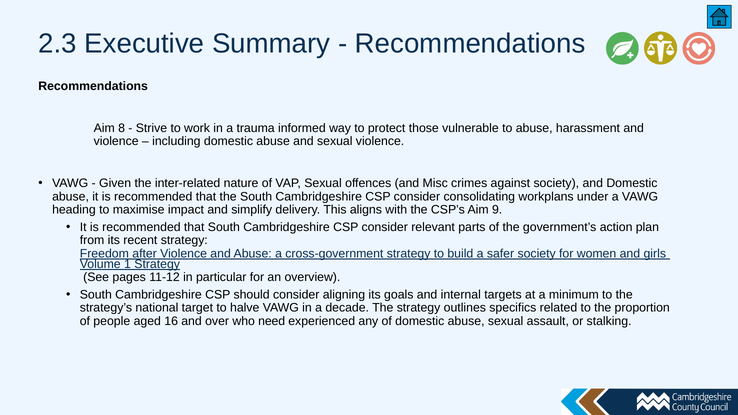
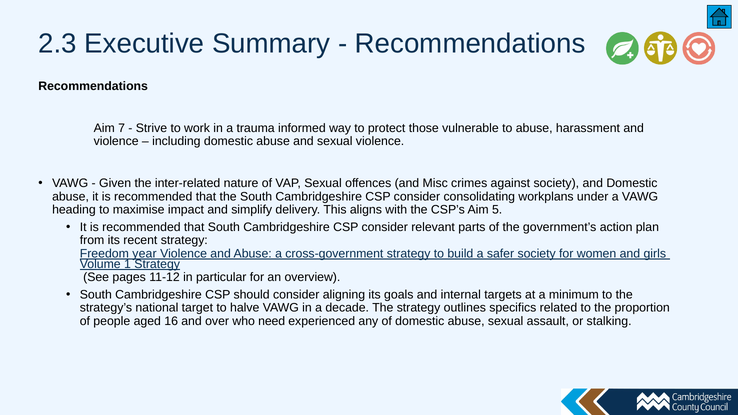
8: 8 -> 7
9: 9 -> 5
after: after -> year
